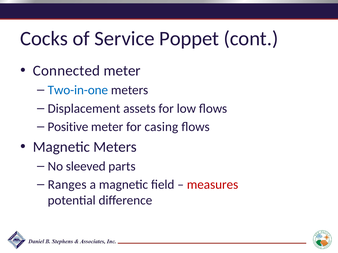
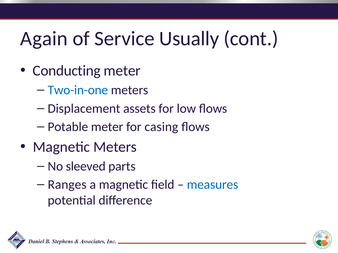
Cocks: Cocks -> Again
Poppet: Poppet -> Usually
Connected: Connected -> Conducting
Positive: Positive -> Potable
measures colour: red -> blue
